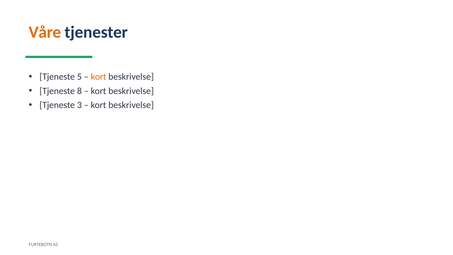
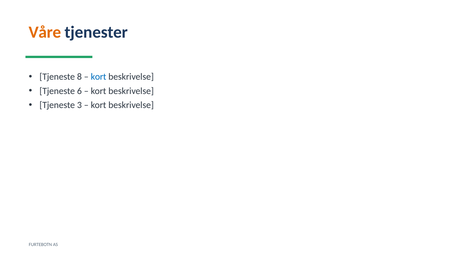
5: 5 -> 8
kort at (99, 77) colour: orange -> blue
8: 8 -> 6
